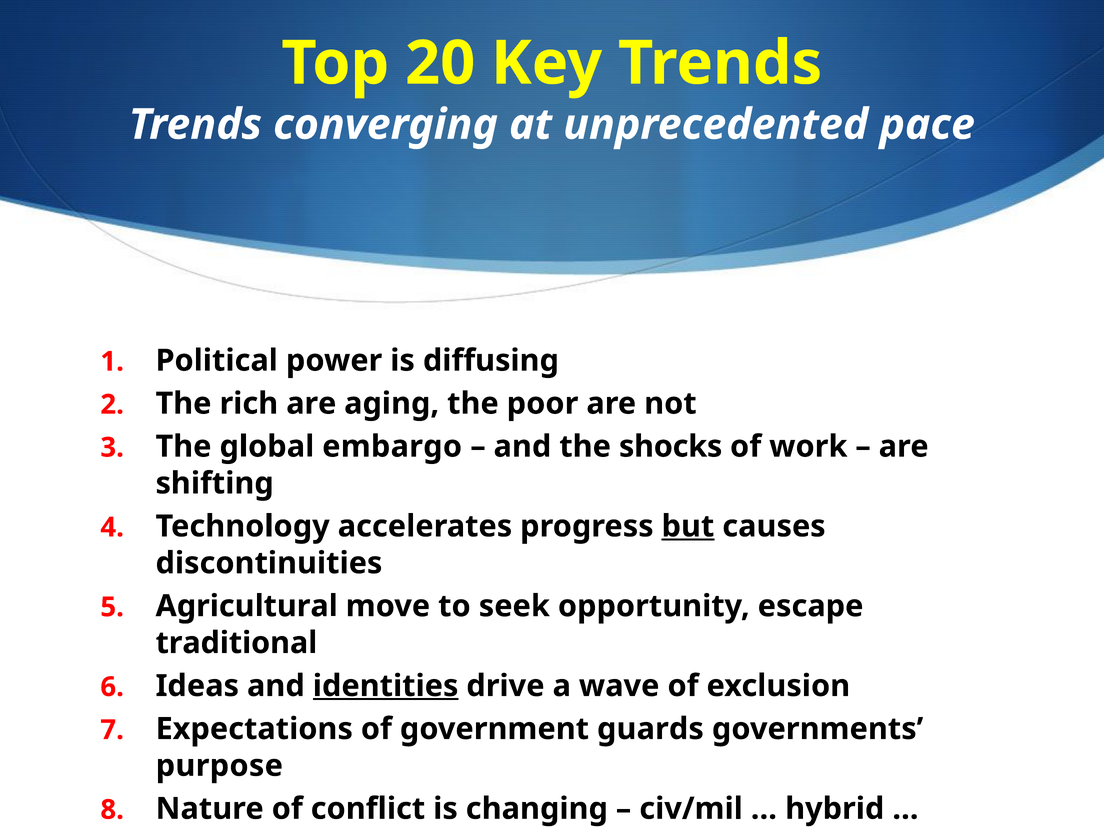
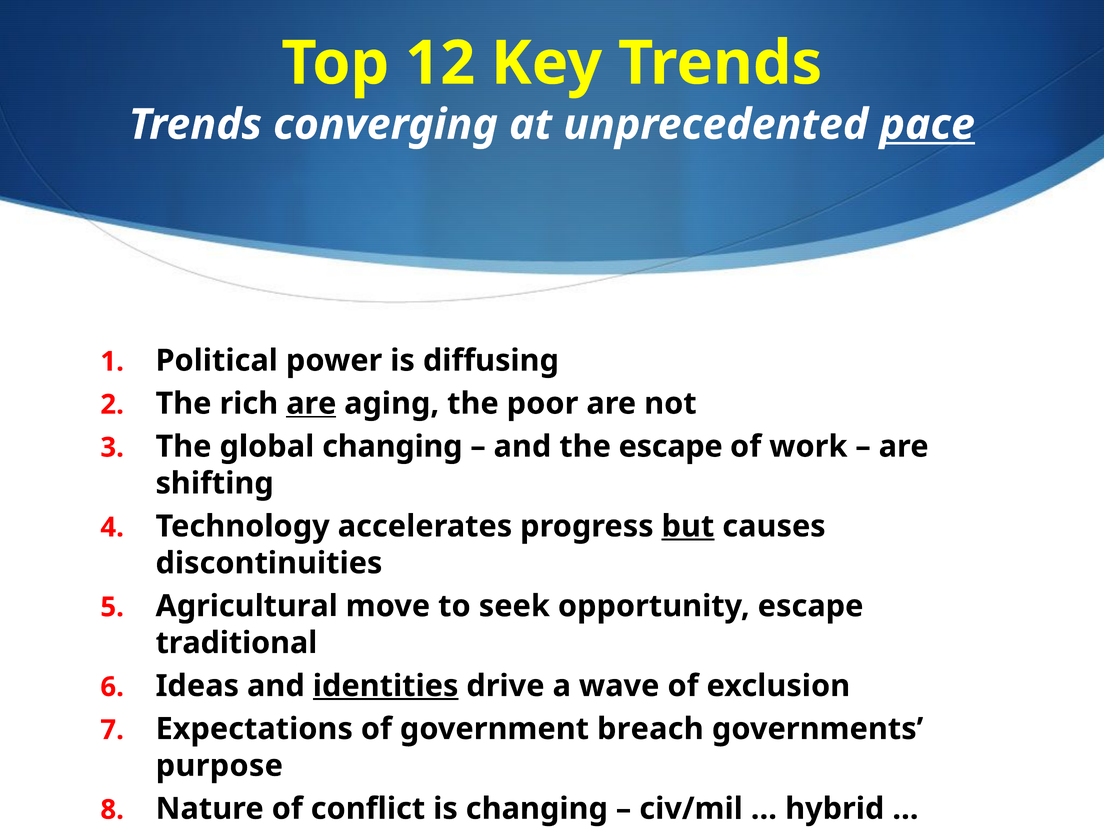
20: 20 -> 12
pace underline: none -> present
are at (311, 404) underline: none -> present
global embargo: embargo -> changing
the shocks: shocks -> escape
guards: guards -> breach
